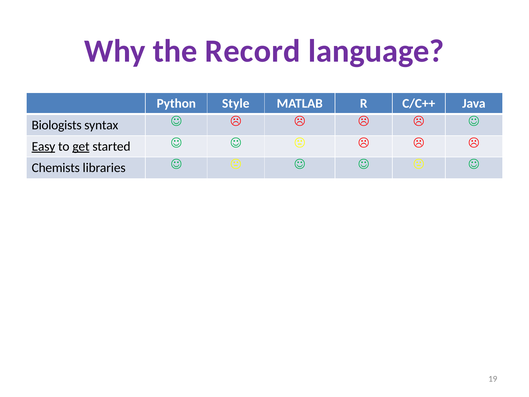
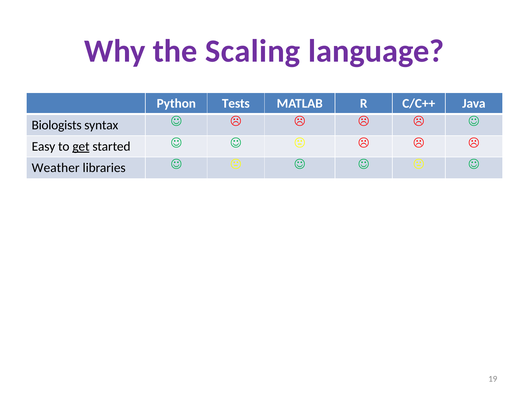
Record: Record -> Scaling
Style: Style -> Tests
Easy underline: present -> none
Chemists: Chemists -> Weather
